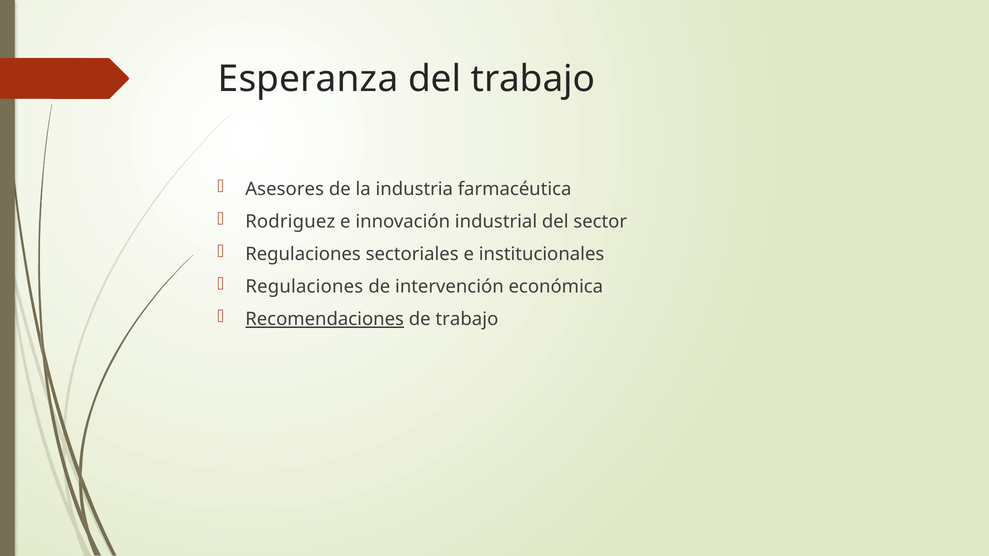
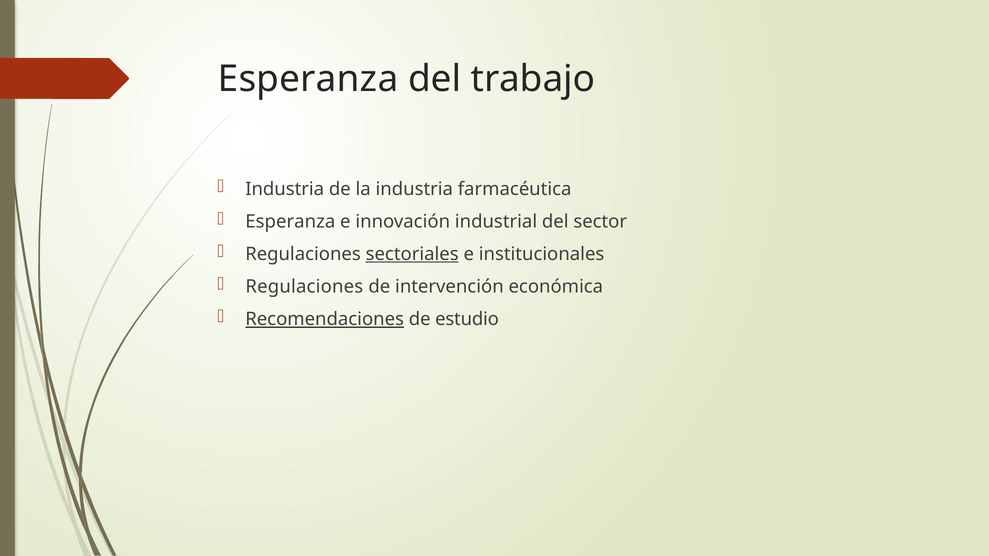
Asesores at (285, 189): Asesores -> Industria
Rodriguez at (290, 222): Rodriguez -> Esperanza
sectoriales underline: none -> present
de trabajo: trabajo -> estudio
